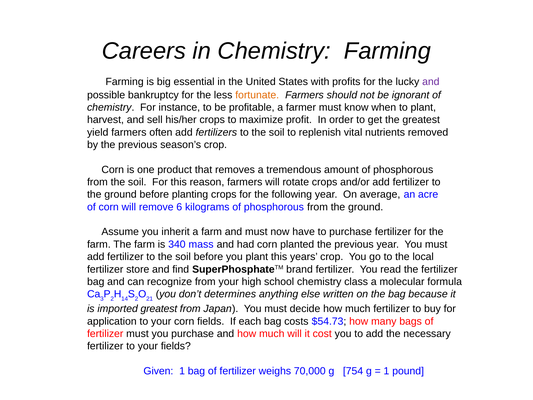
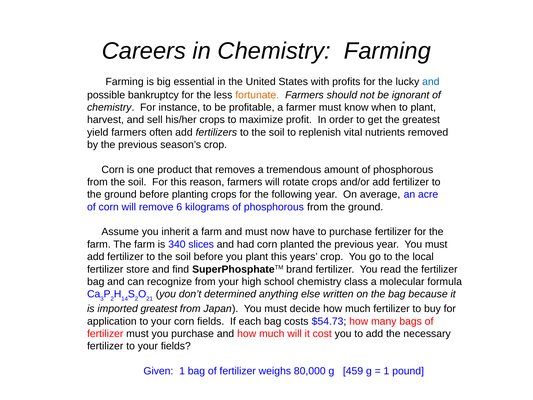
and at (431, 82) colour: purple -> blue
mass: mass -> slices
determines: determines -> determined
70,000: 70,000 -> 80,000
754: 754 -> 459
